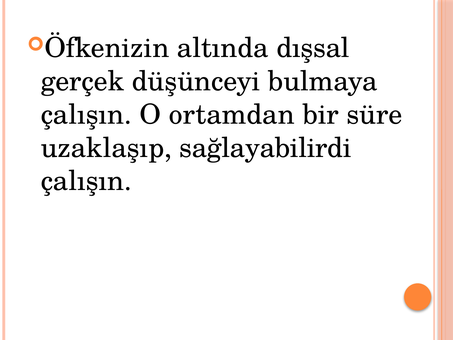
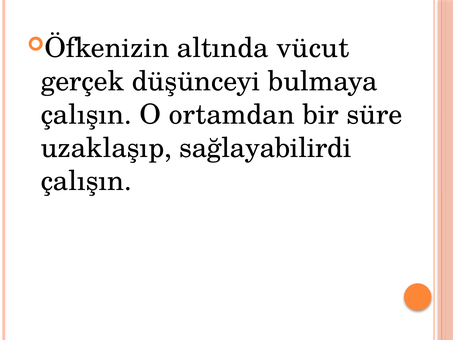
dışsal: dışsal -> vücut
